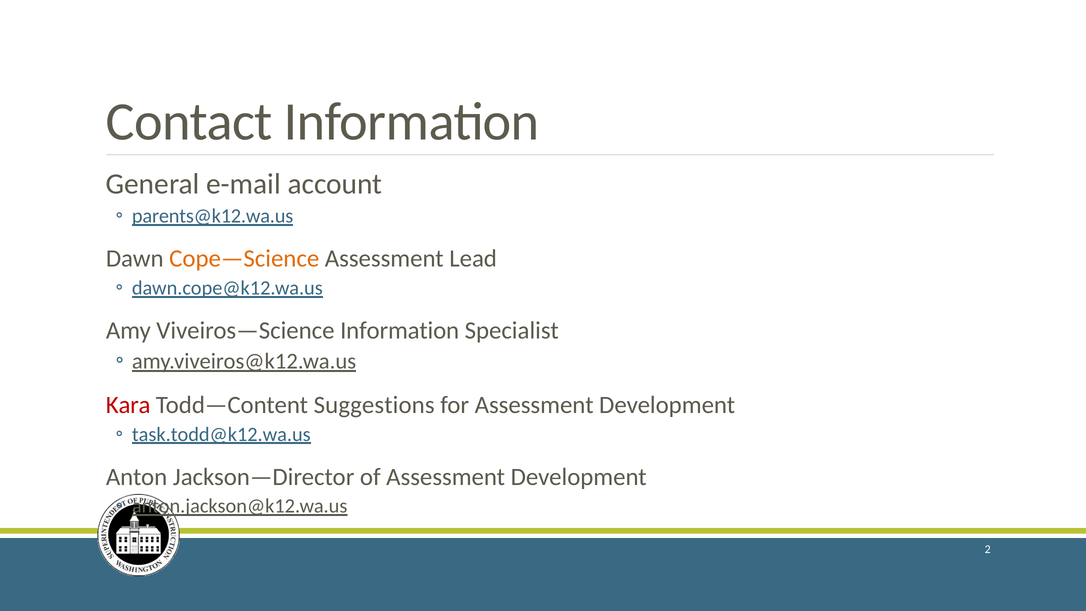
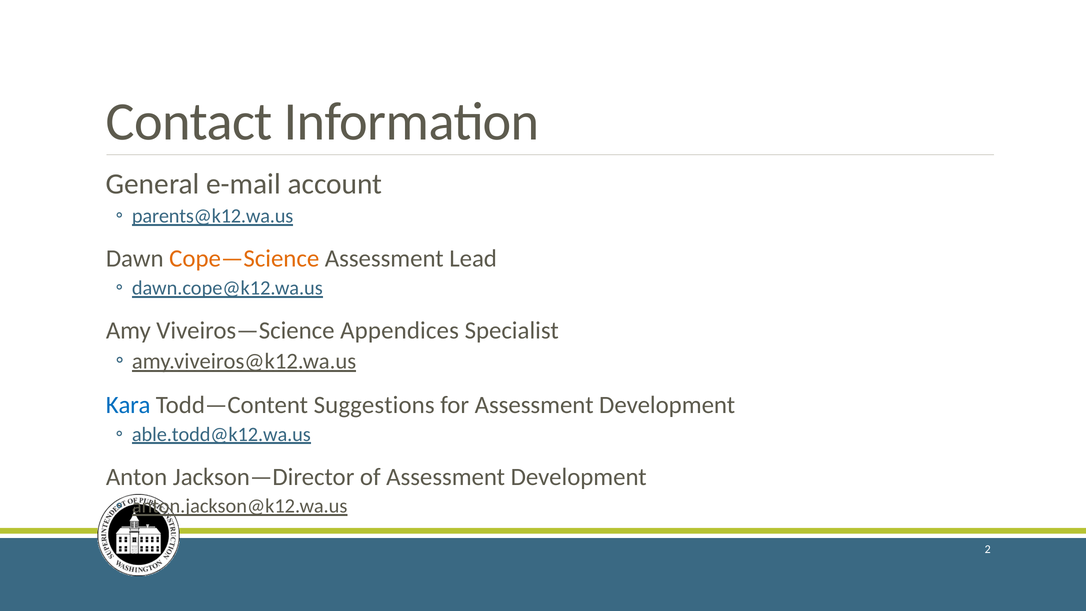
Viveiros—Science Information: Information -> Appendices
Kara colour: red -> blue
task.todd@k12.wa.us: task.todd@k12.wa.us -> able.todd@k12.wa.us
